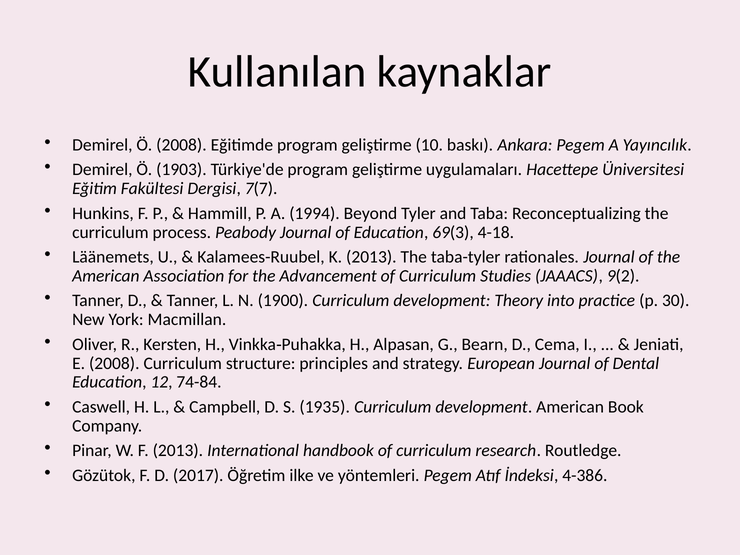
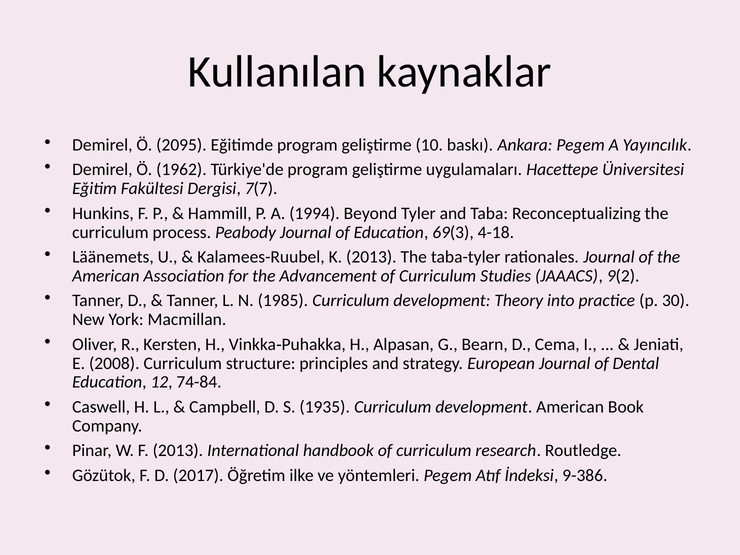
Ö 2008: 2008 -> 2095
1903: 1903 -> 1962
1900: 1900 -> 1985
4-386: 4-386 -> 9-386
